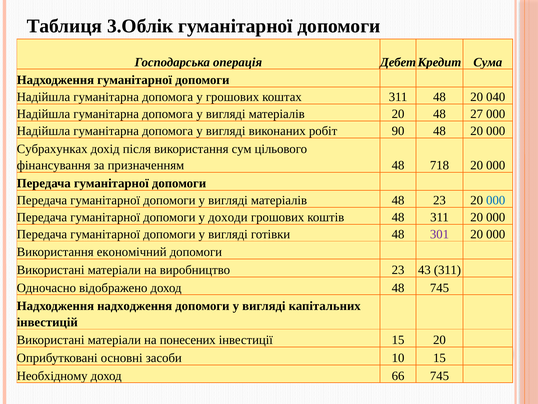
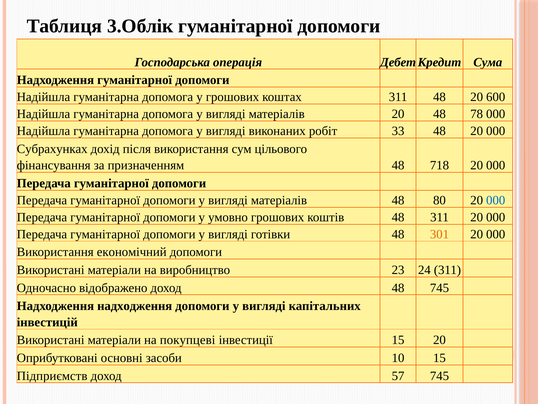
040: 040 -> 600
27: 27 -> 78
90: 90 -> 33
48 23: 23 -> 80
доходи: доходи -> умовно
301 colour: purple -> orange
43: 43 -> 24
понесених: понесених -> покупцеві
Необхідному: Необхідному -> Підприємств
66: 66 -> 57
